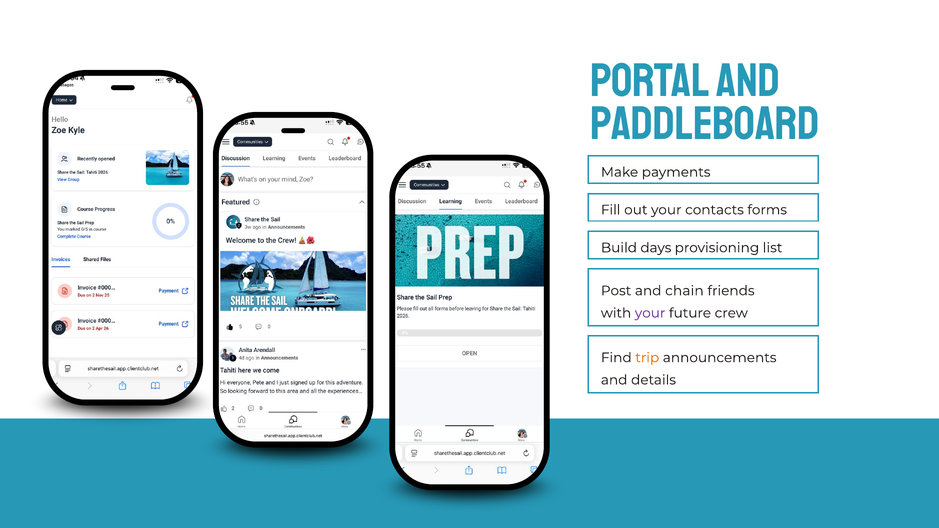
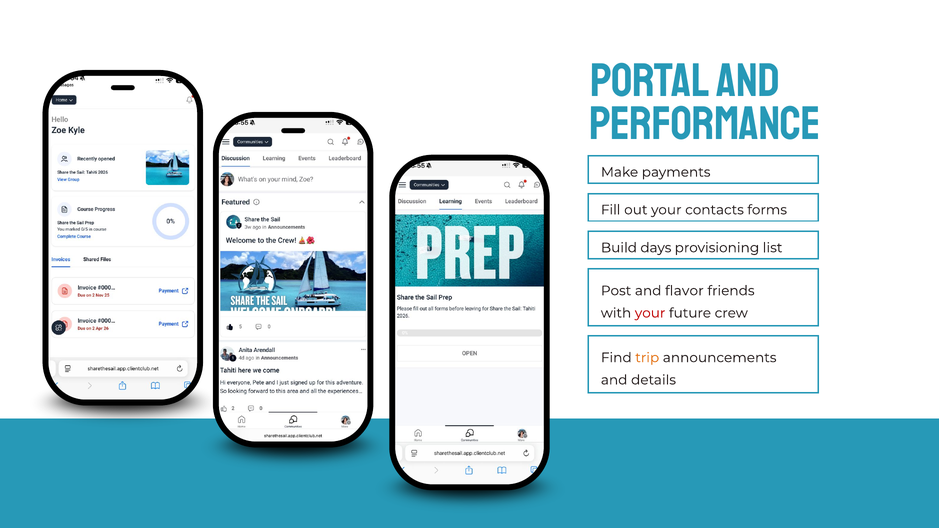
Paddleboard: Paddleboard -> Performance
chain: chain -> flavor
your at (650, 313) colour: purple -> red
